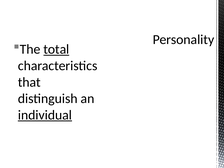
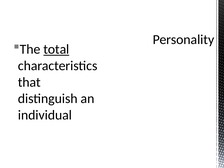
individual underline: present -> none
